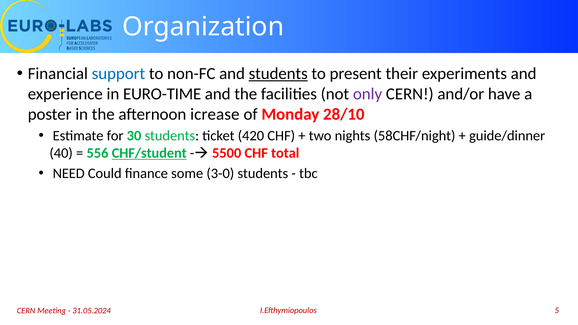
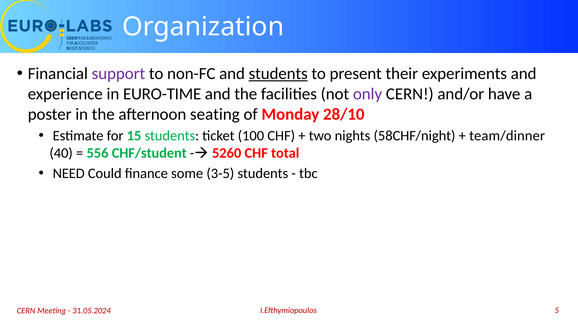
support colour: blue -> purple
icrease: icrease -> seating
30: 30 -> 15
420: 420 -> 100
guide/dinner: guide/dinner -> team/dinner
CHF/student underline: present -> none
5500: 5500 -> 5260
3-0: 3-0 -> 3-5
